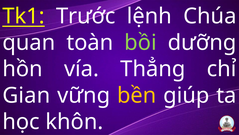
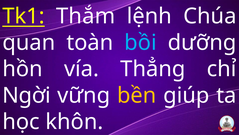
Trước: Trước -> Thắm
bồi colour: light green -> light blue
Gian: Gian -> Ngời
